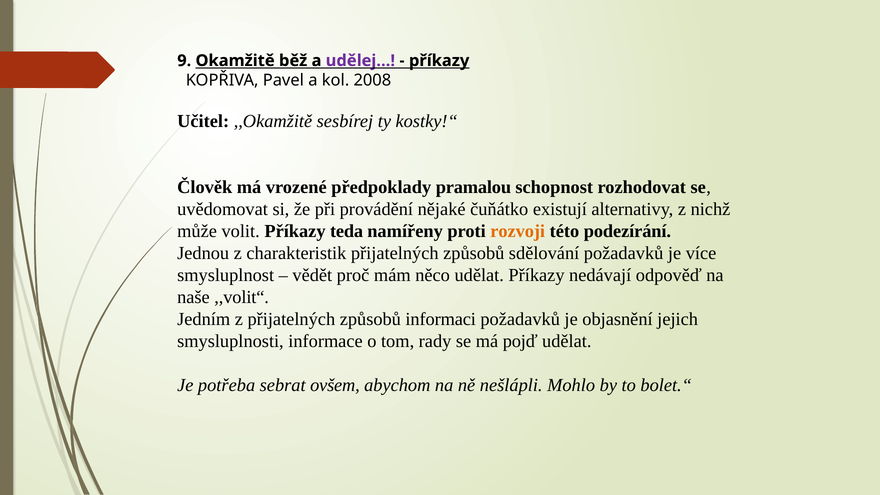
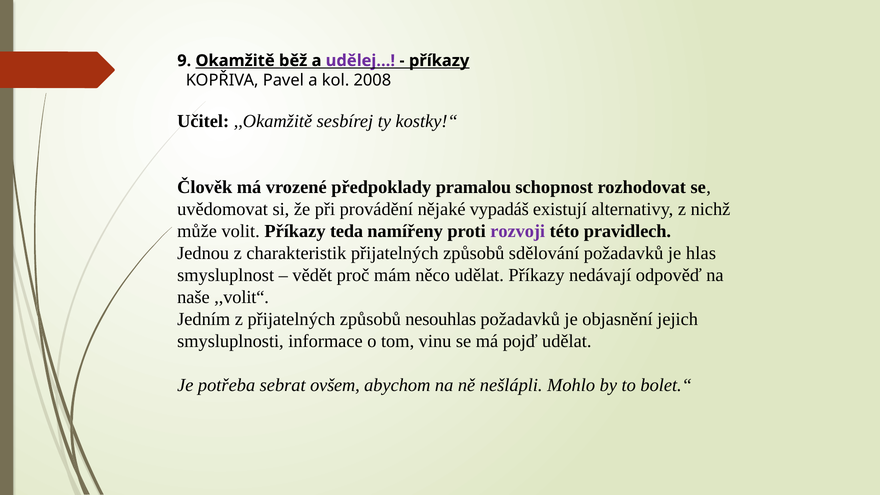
čuňátko: čuňátko -> vypadáš
rozvoji colour: orange -> purple
podezírání: podezírání -> pravidlech
více: více -> hlas
informaci: informaci -> nesouhlas
rady: rady -> vinu
